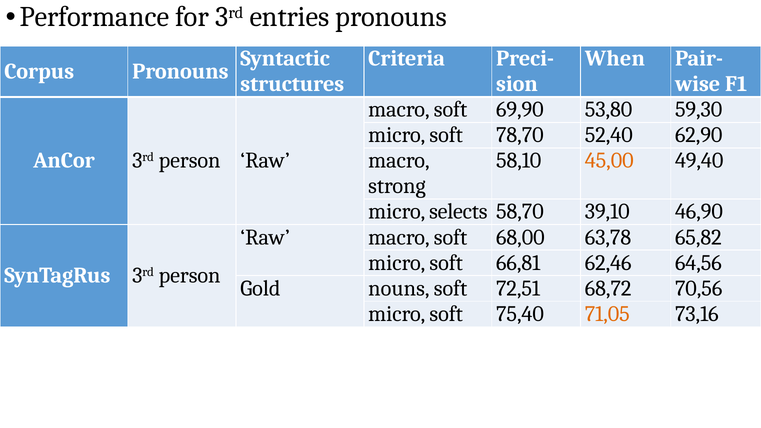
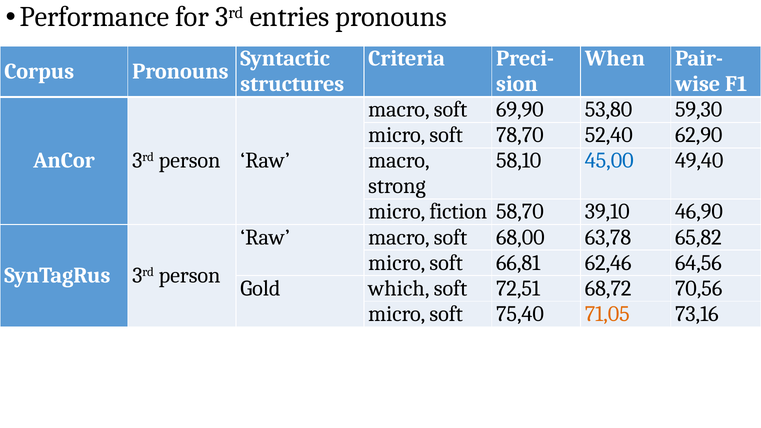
45,00 colour: orange -> blue
selects: selects -> fiction
nouns: nouns -> which
